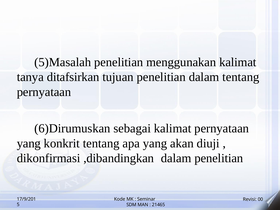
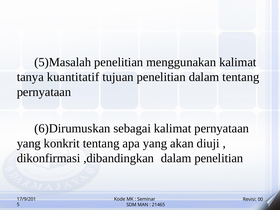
ditafsirkan: ditafsirkan -> kuantitatif
